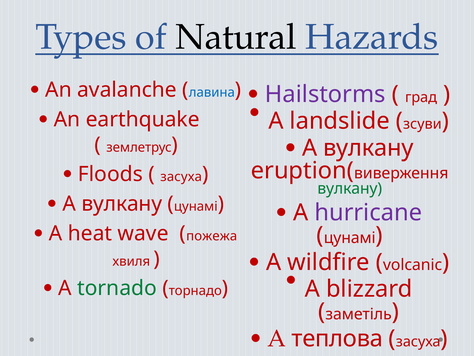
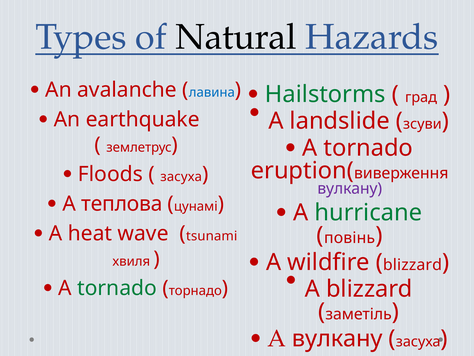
Hailstorms colour: purple -> green
вулкану at (368, 148): вулкану -> tornado
вулкану at (350, 188) colour: green -> purple
вулкану at (122, 204): вулкану -> теплова
hurricane colour: purple -> green
пожежа: пожежа -> tsunami
цунамі at (350, 238): цунамі -> повінь
volcanic at (413, 264): volcanic -> blizzard
A теплова: теплова -> вулкану
